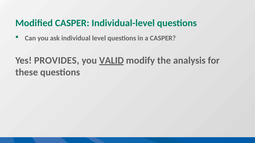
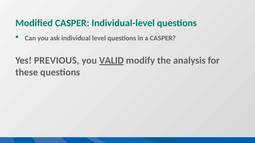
PROVIDES: PROVIDES -> PREVIOUS
